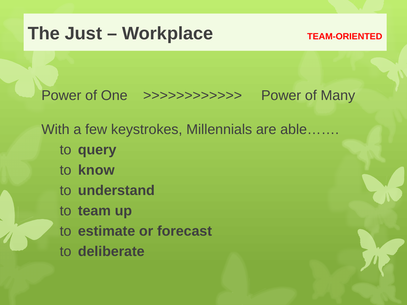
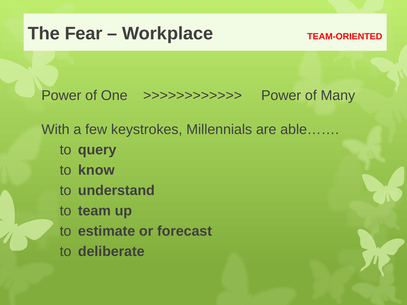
Just: Just -> Fear
